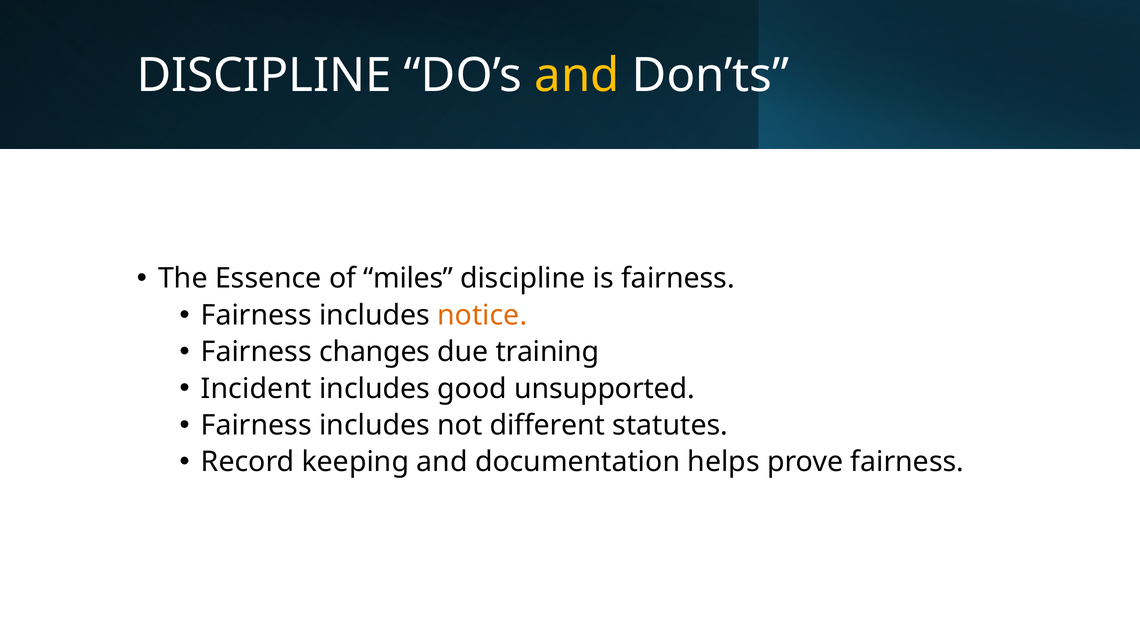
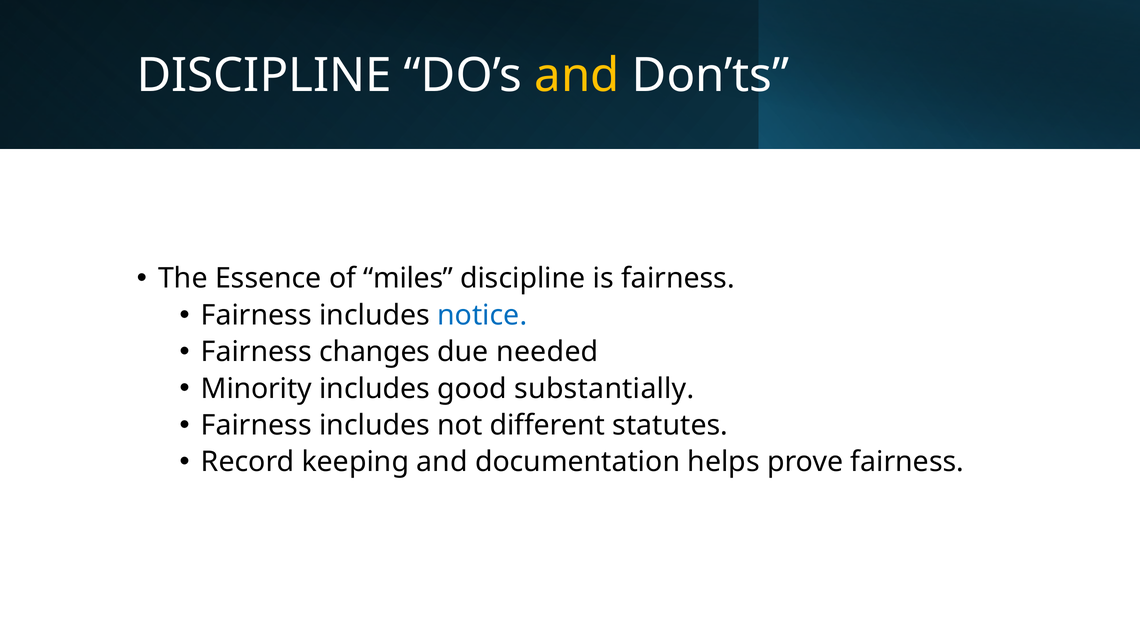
notice colour: orange -> blue
training: training -> needed
Incident: Incident -> Minority
unsupported: unsupported -> substantially
